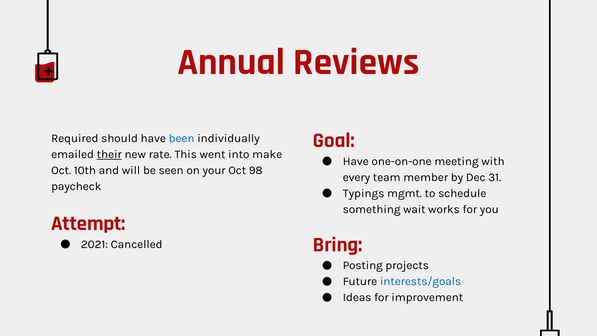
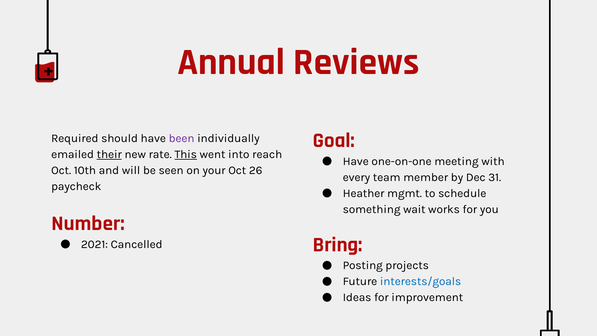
been colour: blue -> purple
This underline: none -> present
make: make -> reach
98: 98 -> 26
Typings: Typings -> Heather
Attempt: Attempt -> Number
